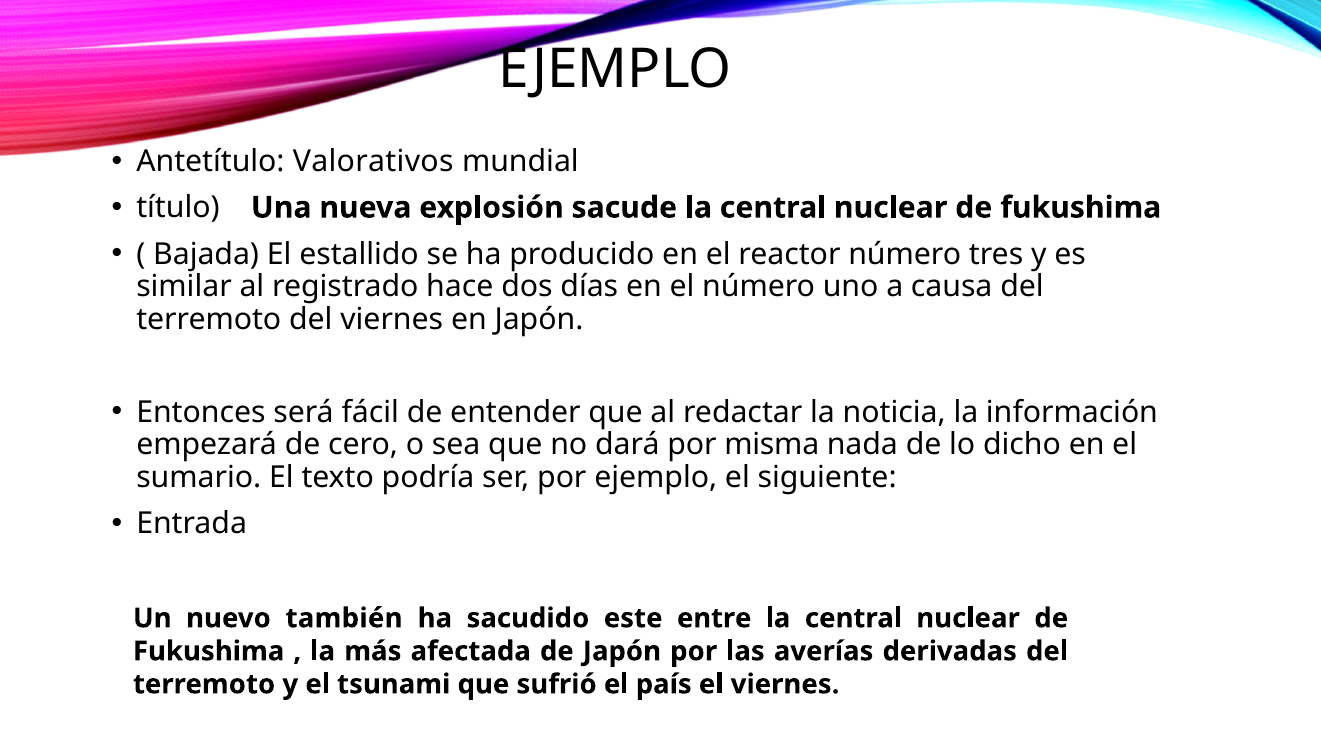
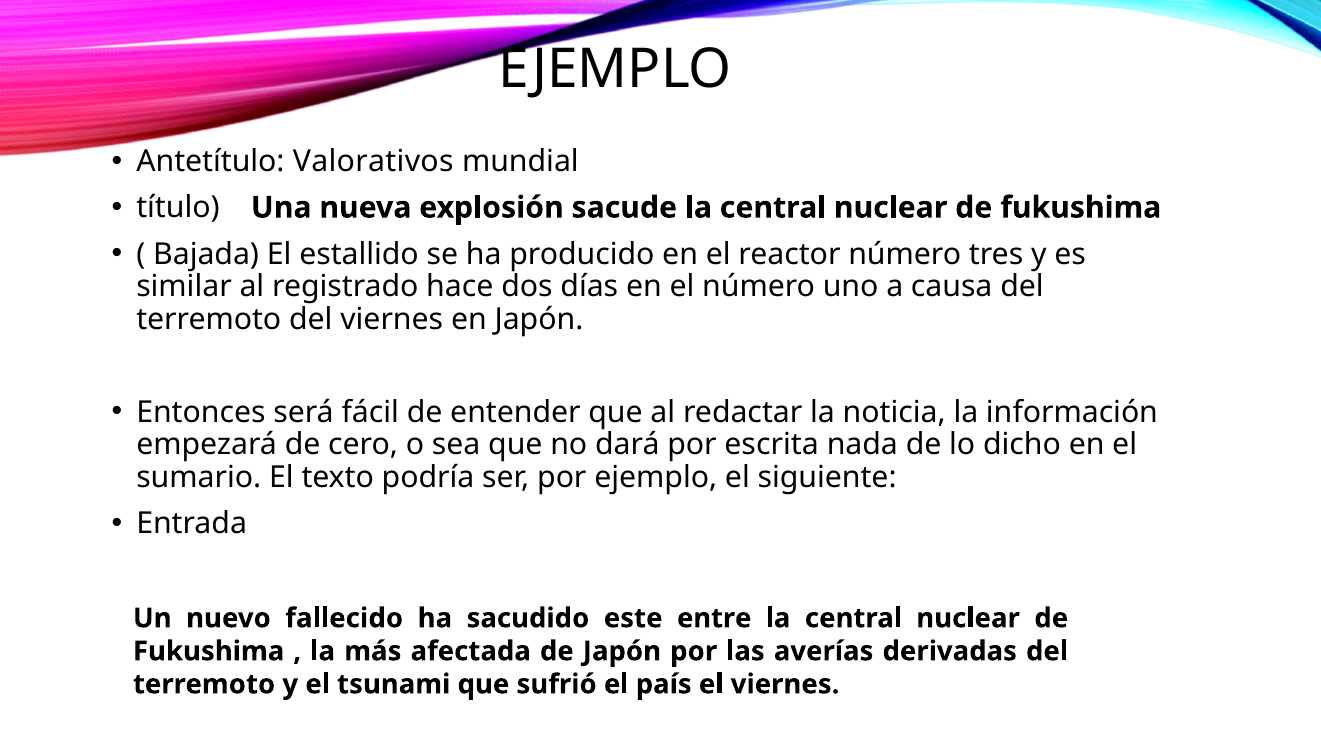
misma: misma -> escrita
también: también -> fallecido
